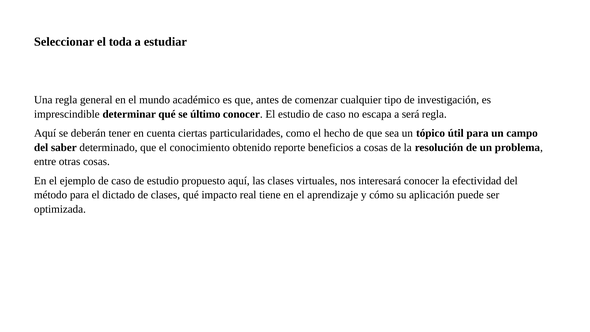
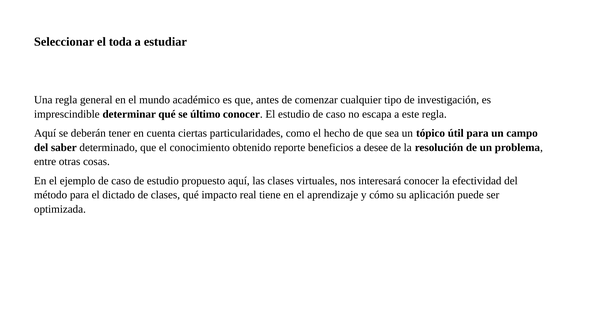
será: será -> este
a cosas: cosas -> desee
